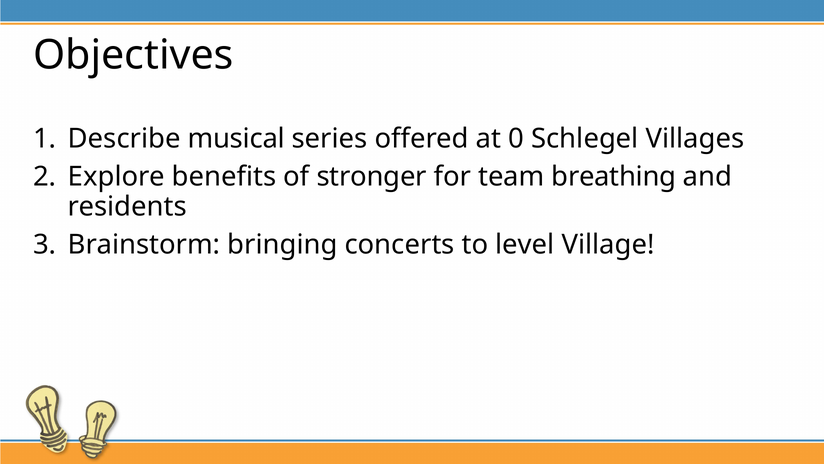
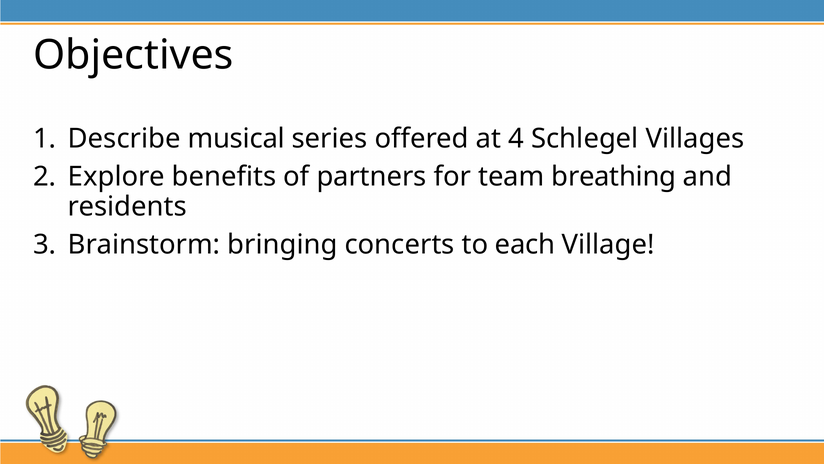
0: 0 -> 4
stronger: stronger -> partners
level: level -> each
